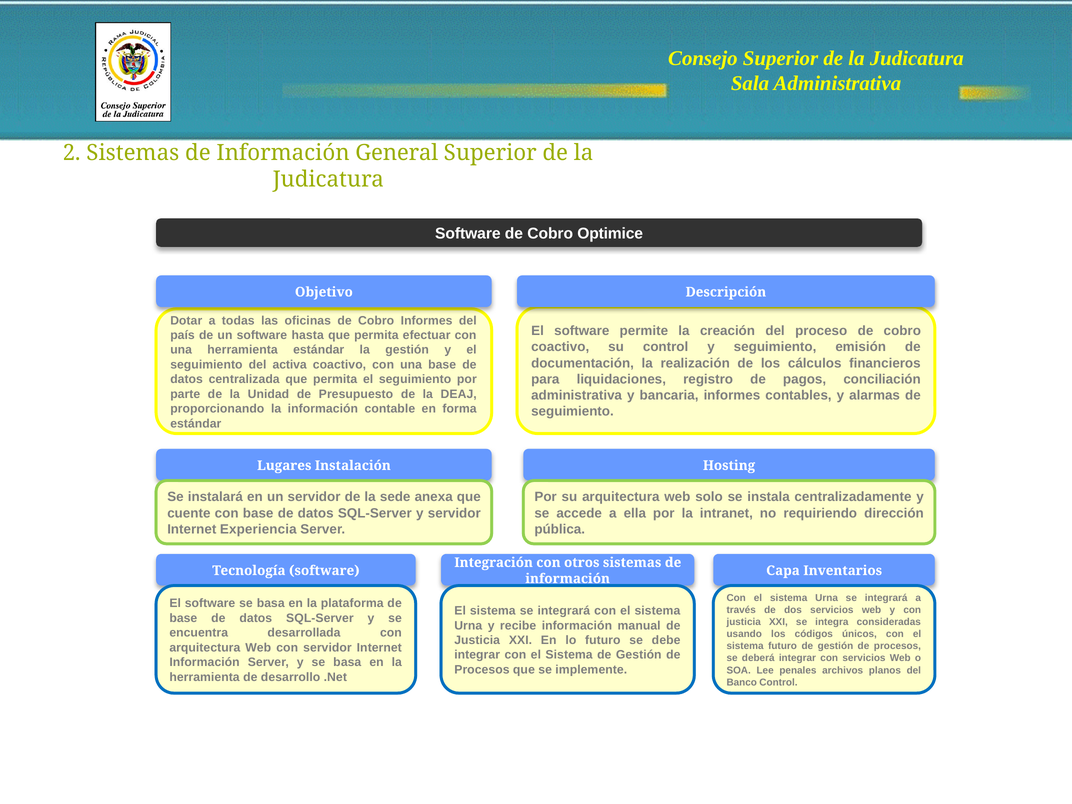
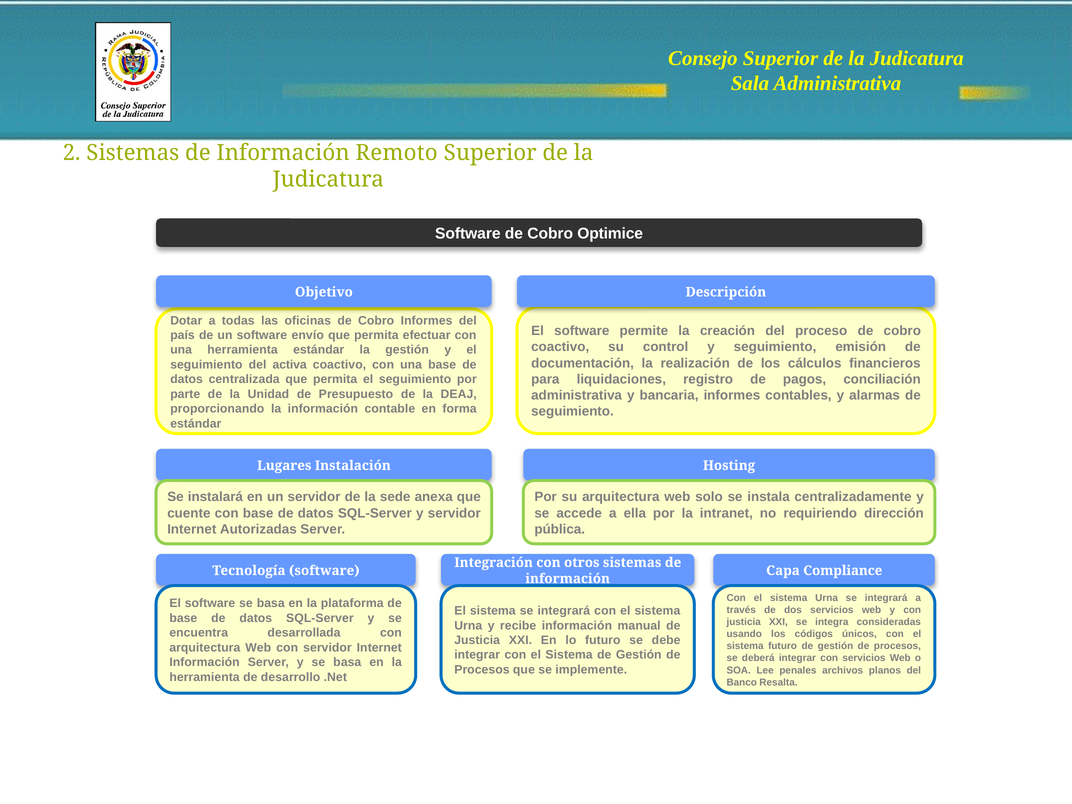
General: General -> Remoto
hasta: hasta -> envío
Experiencia: Experiencia -> Autorizadas
Inventarios: Inventarios -> Compliance
Banco Control: Control -> Resalta
